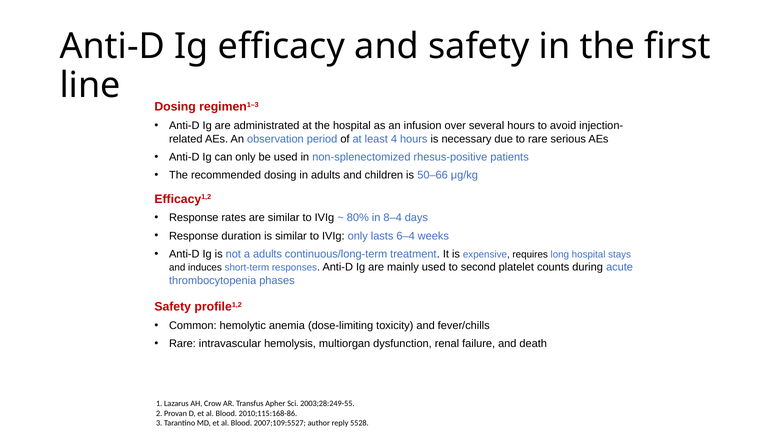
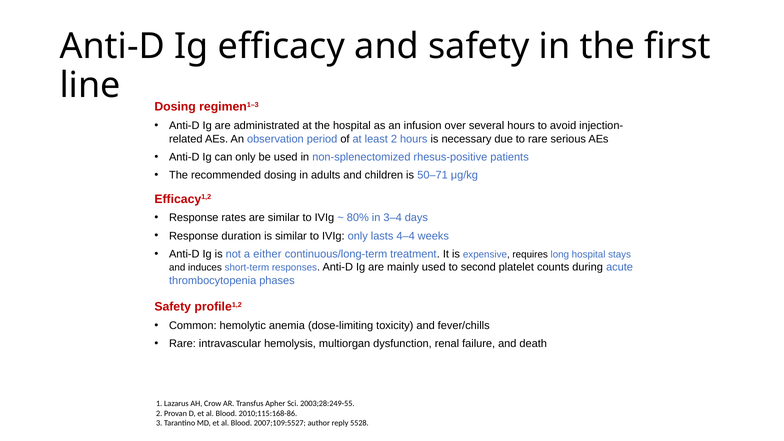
least 4: 4 -> 2
50–66: 50–66 -> 50–71
8–4: 8–4 -> 3–4
6–4: 6–4 -> 4–4
a adults: adults -> either
